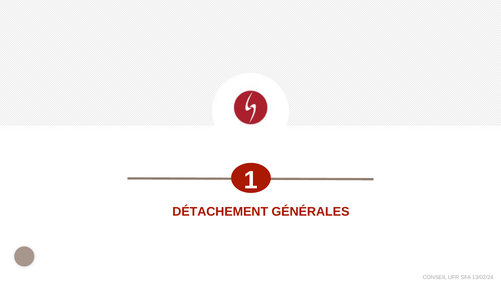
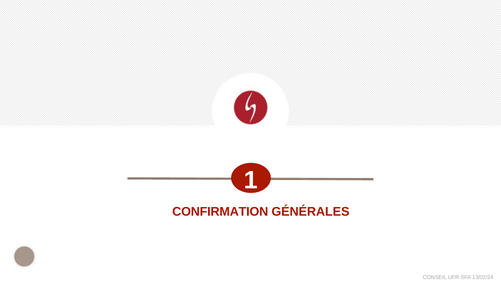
DÉTACHEMENT: DÉTACHEMENT -> CONFIRMATION
